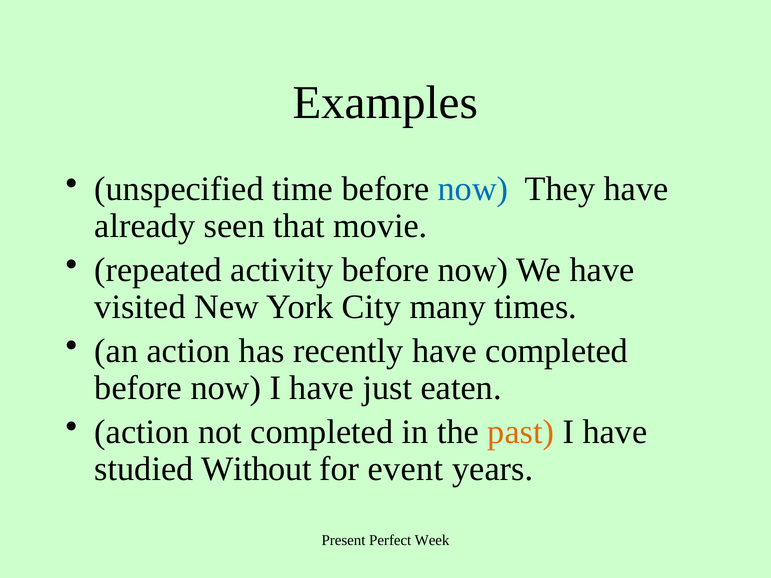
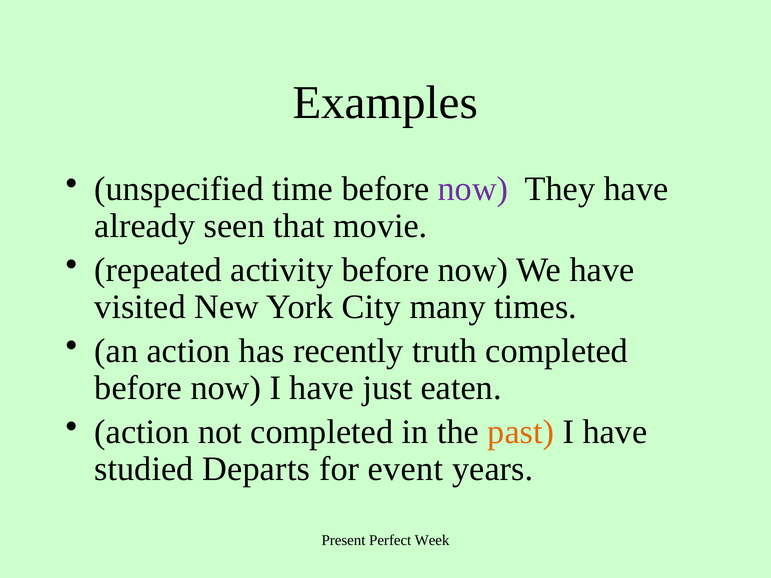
now at (473, 189) colour: blue -> purple
recently have: have -> truth
Without: Without -> Departs
